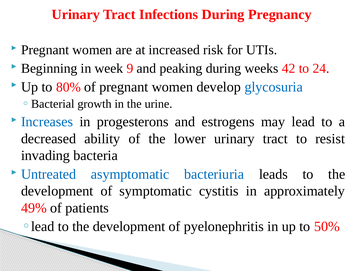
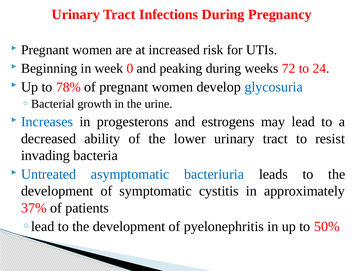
9: 9 -> 0
42: 42 -> 72
80%: 80% -> 78%
49%: 49% -> 37%
